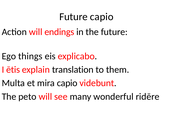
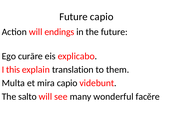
things: things -> curāre
ētis: ētis -> this
peto: peto -> salto
ridēre: ridēre -> facĕre
